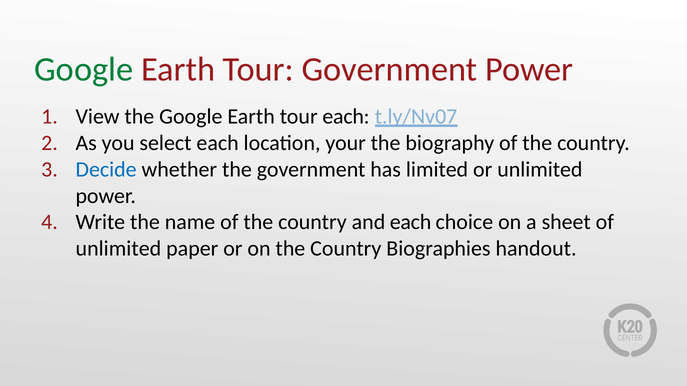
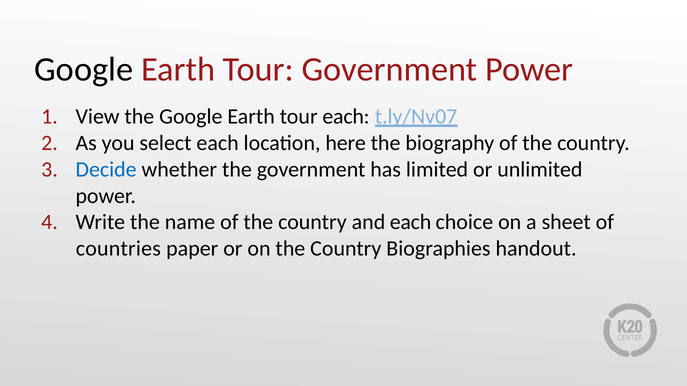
Google at (84, 69) colour: green -> black
your: your -> here
unlimited at (118, 249): unlimited -> countries
